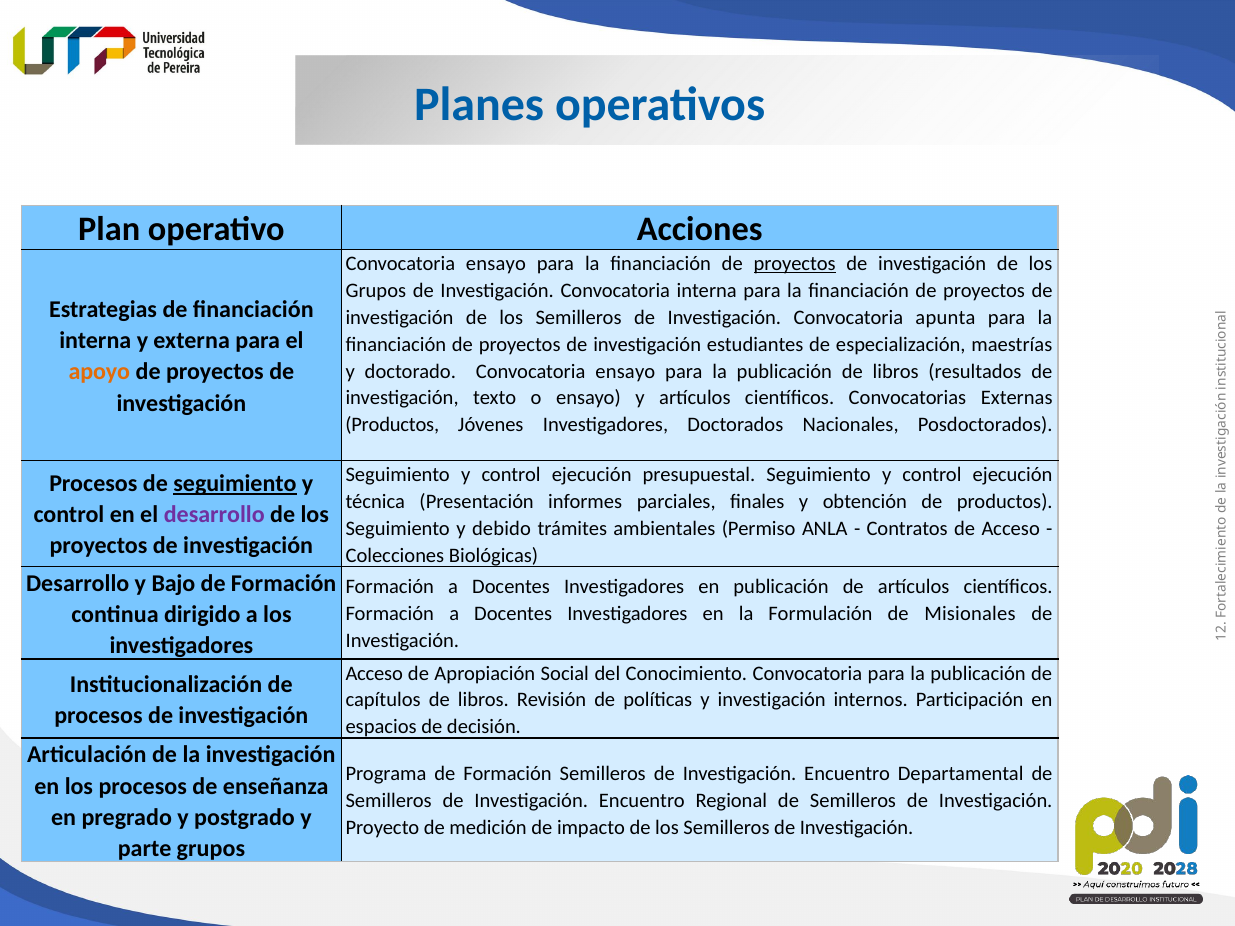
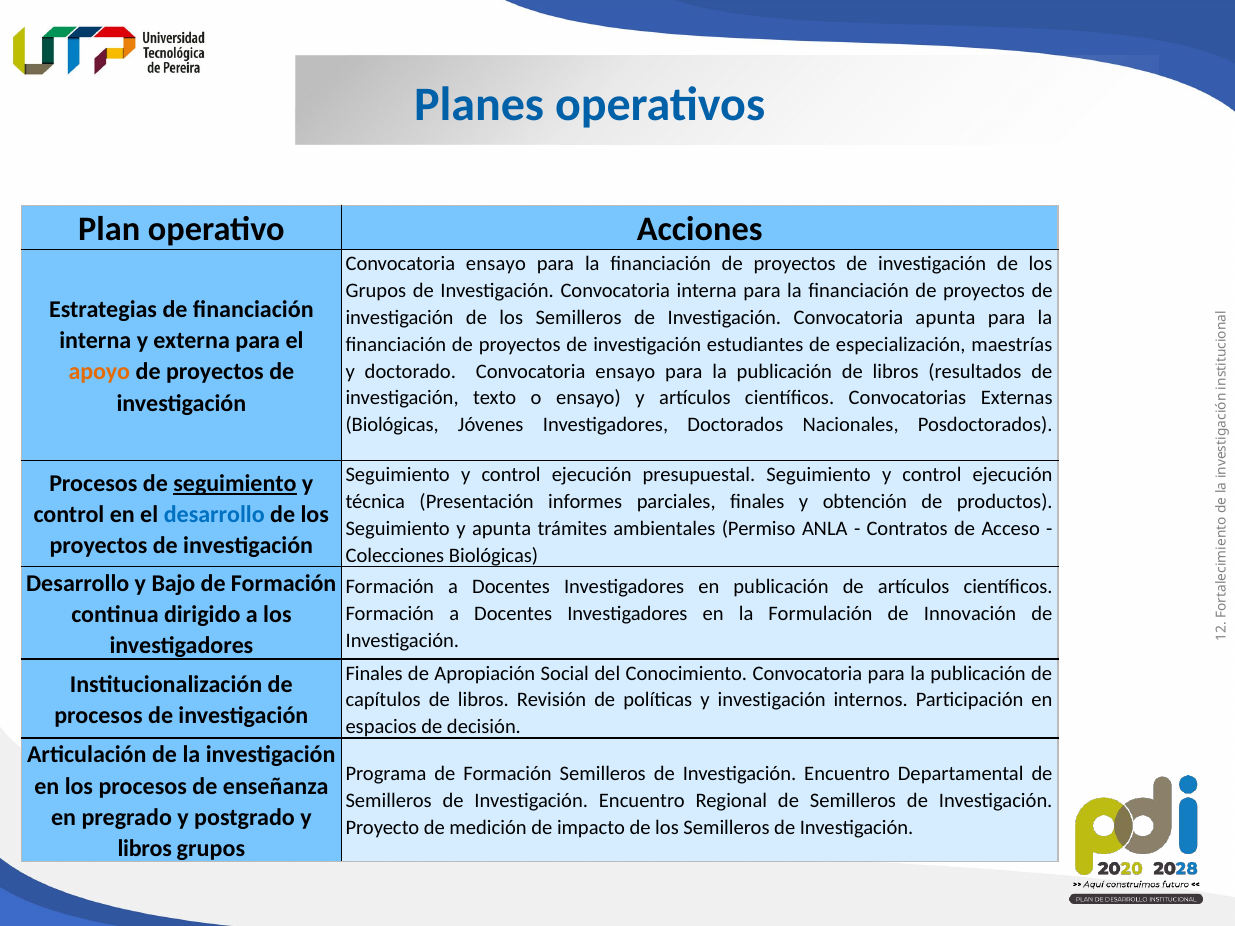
proyectos at (795, 264) underline: present -> none
Productos at (392, 425): Productos -> Biológicas
desarrollo at (214, 515) colour: purple -> blue
y debido: debido -> apunta
Misionales: Misionales -> Innovación
Acceso at (374, 673): Acceso -> Finales
parte at (145, 849): parte -> libros
